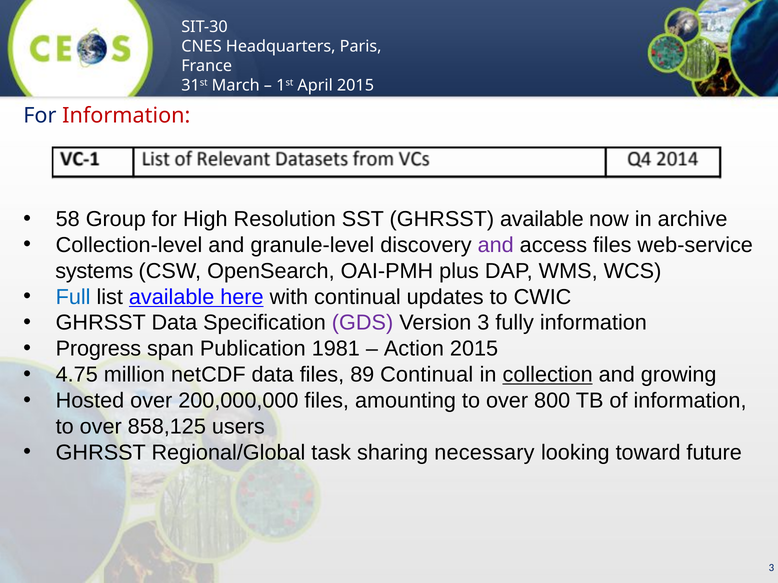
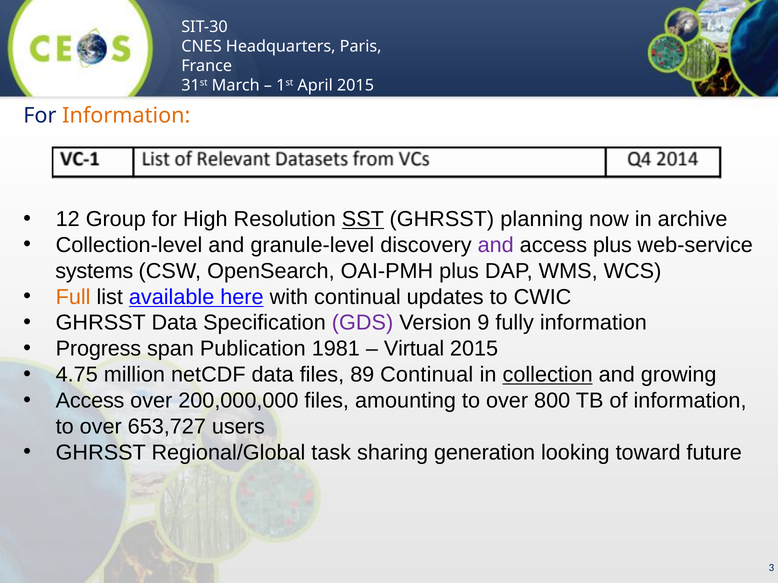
Information at (126, 116) colour: red -> orange
58: 58 -> 12
SST underline: none -> present
GHRSST available: available -> planning
access files: files -> plus
Full colour: blue -> orange
Version 3: 3 -> 9
Action: Action -> Virtual
Hosted at (90, 401): Hosted -> Access
858,125: 858,125 -> 653,727
necessary: necessary -> generation
